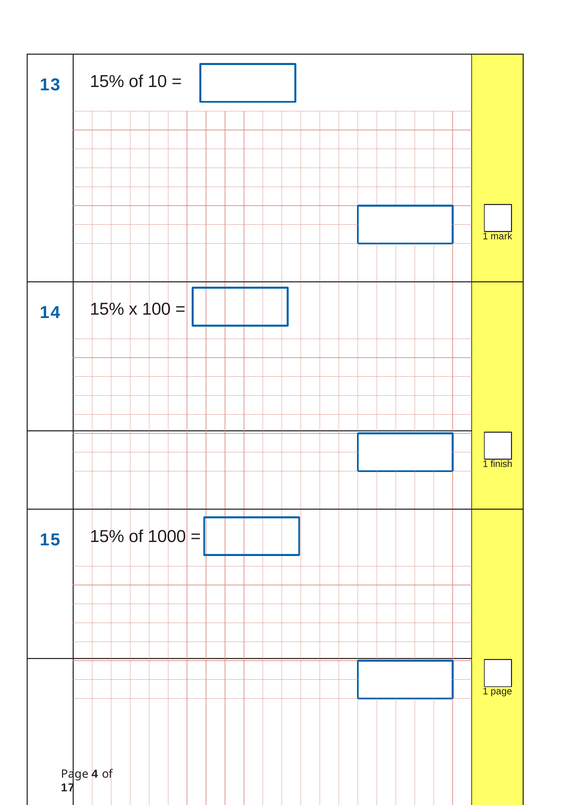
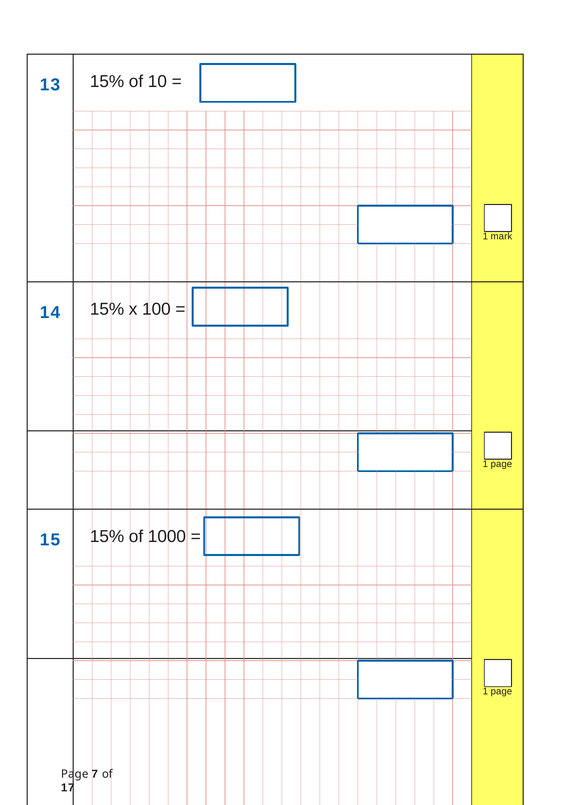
finish at (501, 464): finish -> page
4: 4 -> 7
